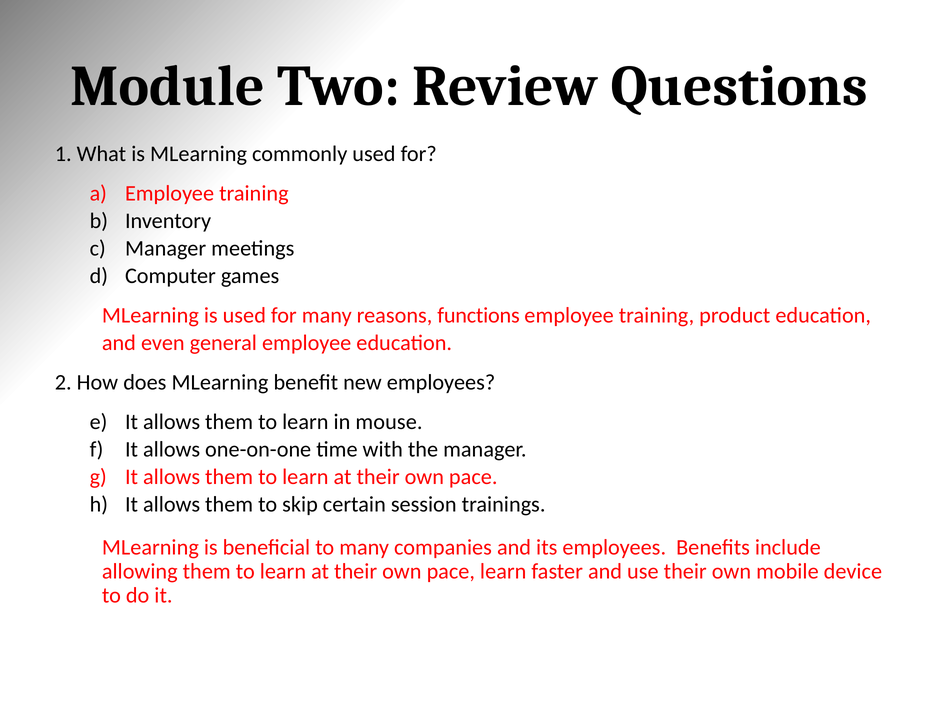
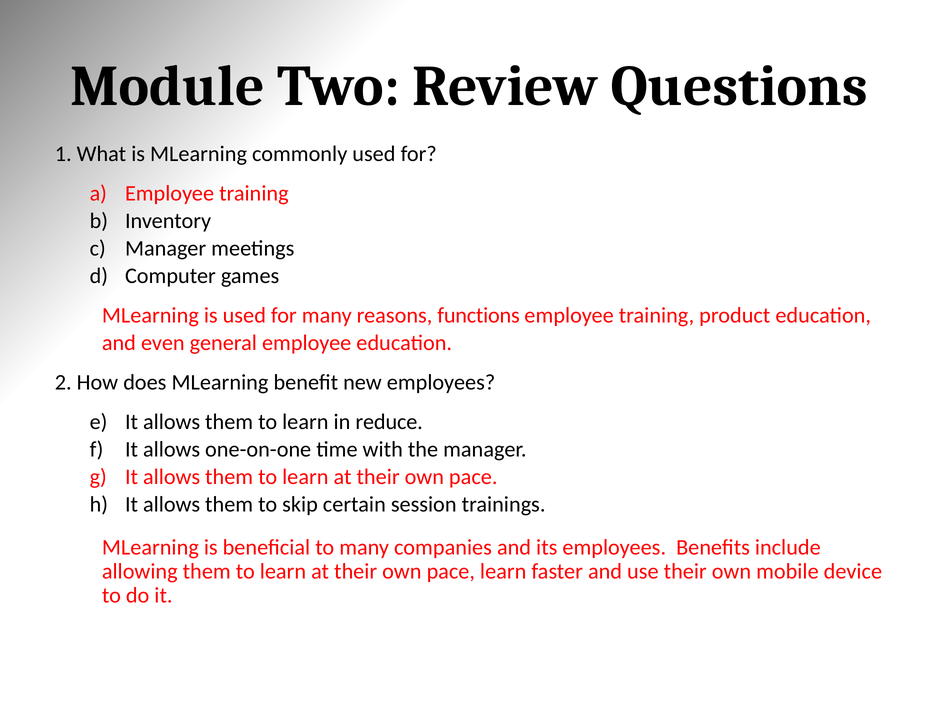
mouse: mouse -> reduce
